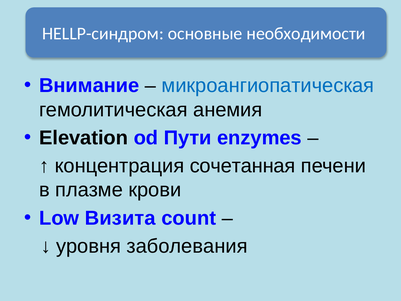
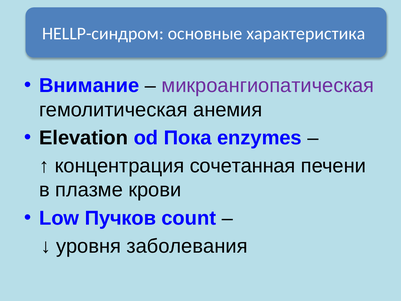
необходимости: необходимости -> характеристика
микроангиопатическая colour: blue -> purple
Пути: Пути -> Пока
Визита: Визита -> Пучков
